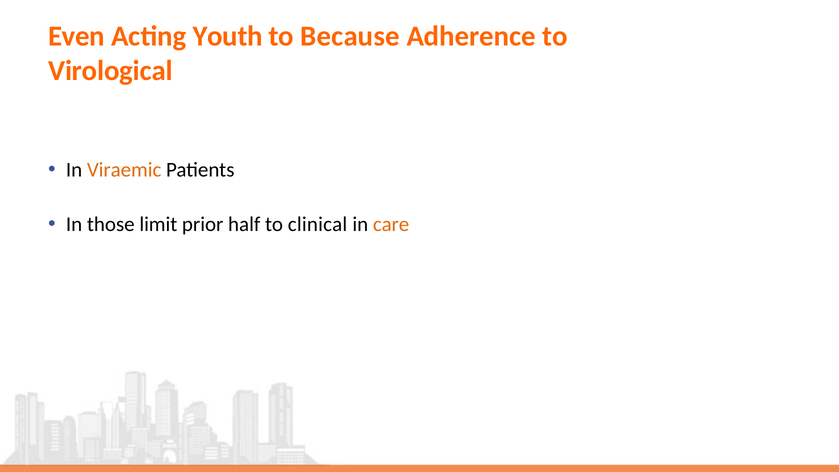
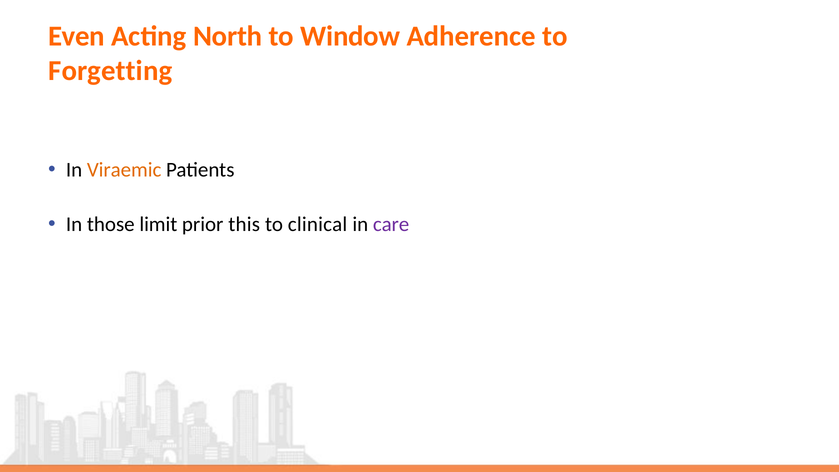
Youth: Youth -> North
Because: Because -> Window
Virological: Virological -> Forgetting
half: half -> this
care colour: orange -> purple
